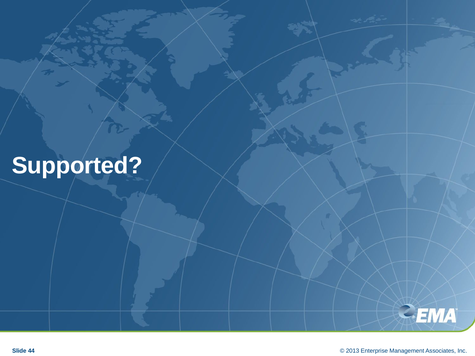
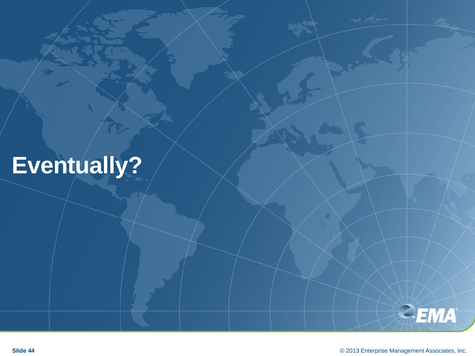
Supported: Supported -> Eventually
